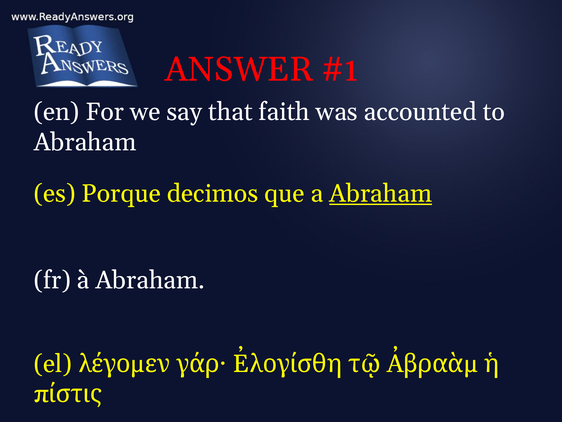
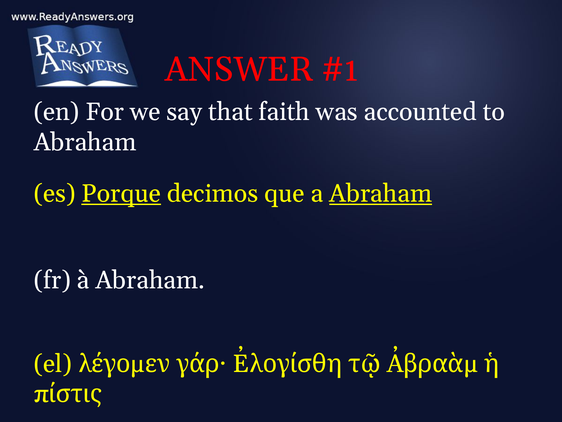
Porque underline: none -> present
